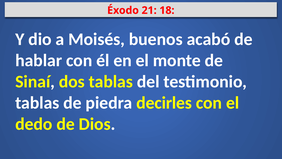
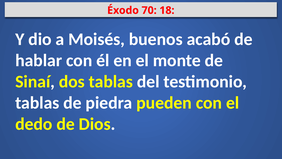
21: 21 -> 70
decirles: decirles -> pueden
